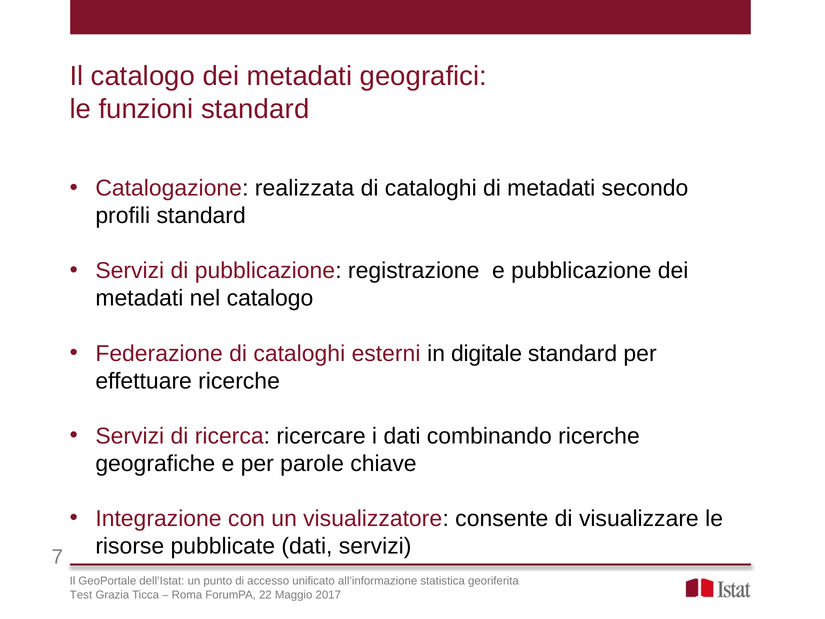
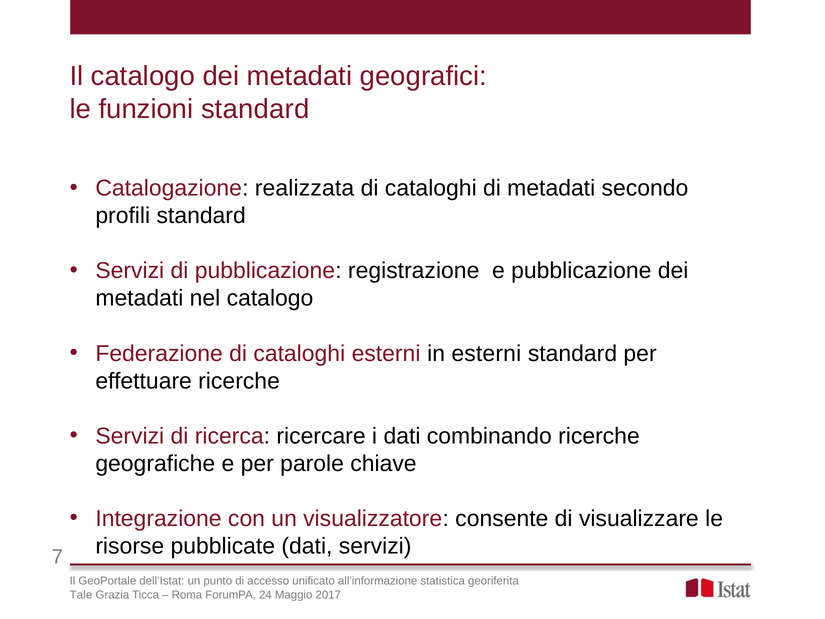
in digitale: digitale -> esterni
Test: Test -> Tale
22: 22 -> 24
